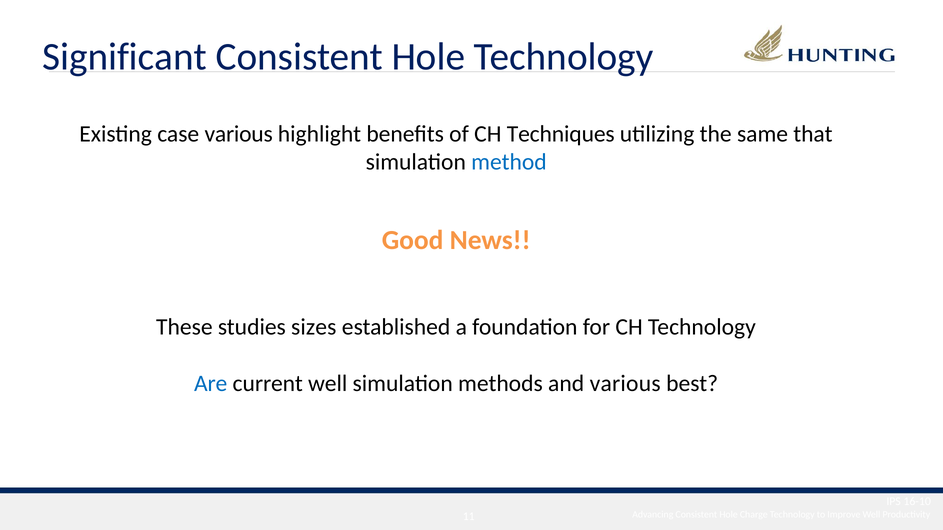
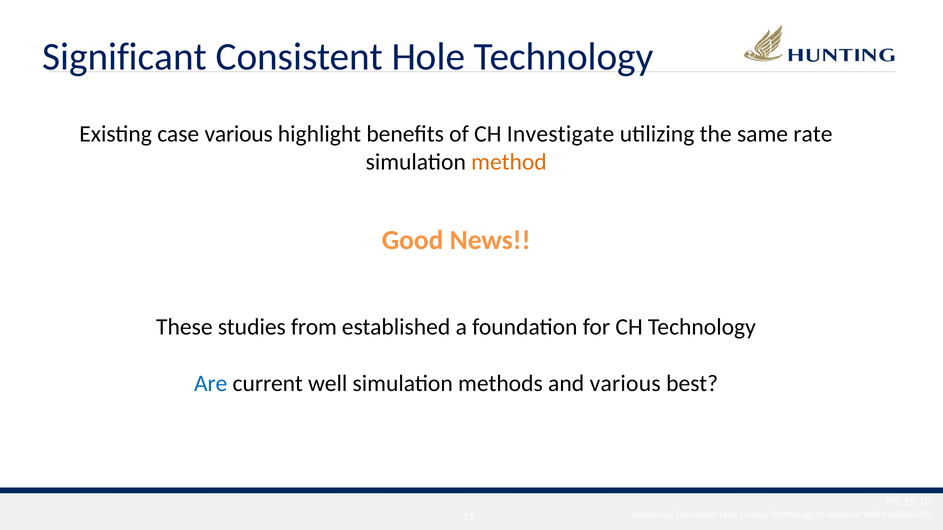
Techniques: Techniques -> Investigate
that: that -> rate
method colour: blue -> orange
sizes: sizes -> from
